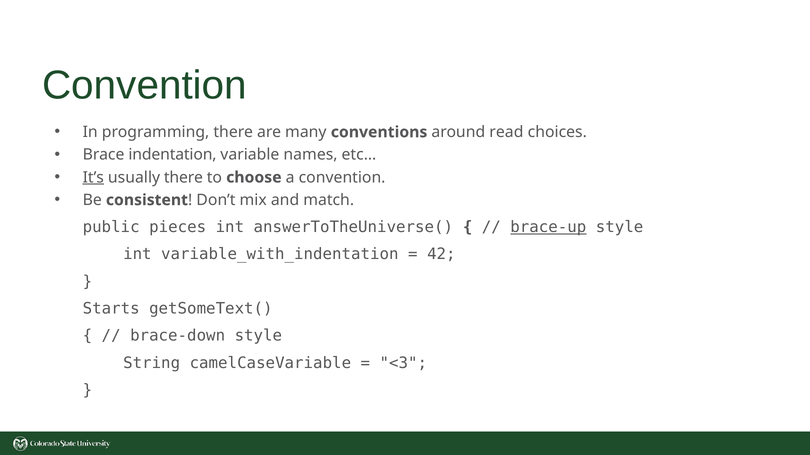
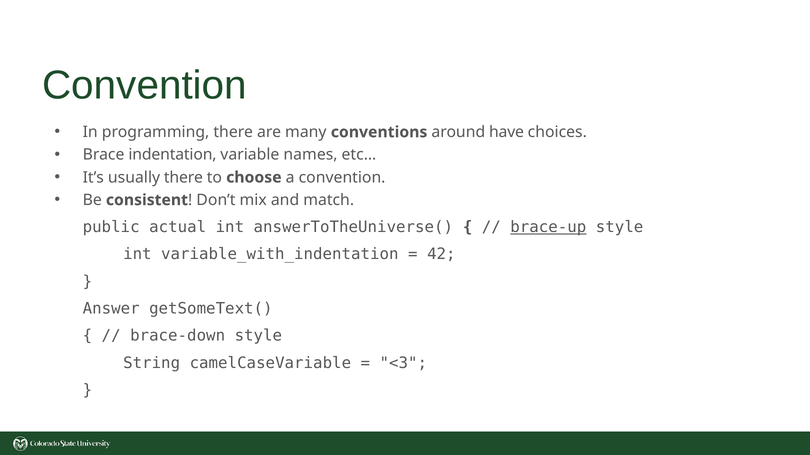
read: read -> have
It’s underline: present -> none
pieces: pieces -> actual
Starts: Starts -> Answer
